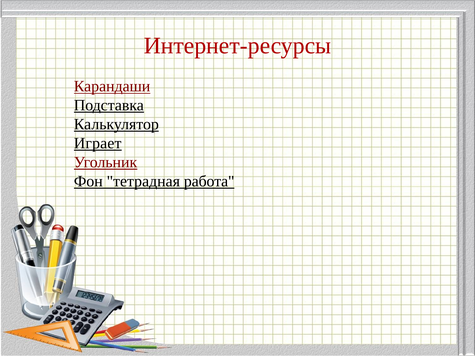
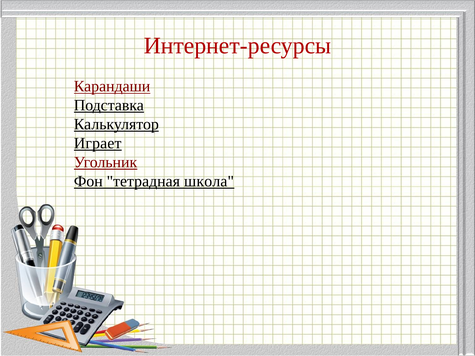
работа: работа -> школа
